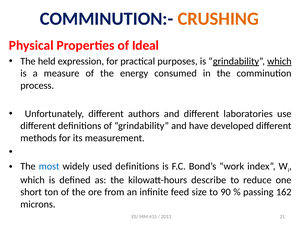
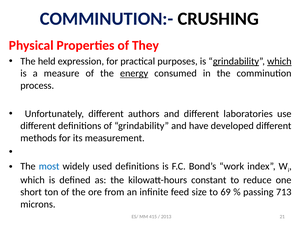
CRUSHING colour: orange -> black
Ideal: Ideal -> They
energy underline: none -> present
describe: describe -> constant
90: 90 -> 69
162: 162 -> 713
